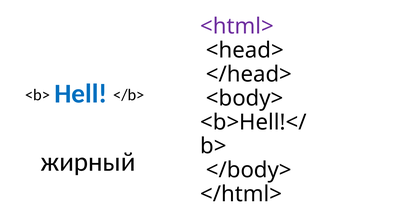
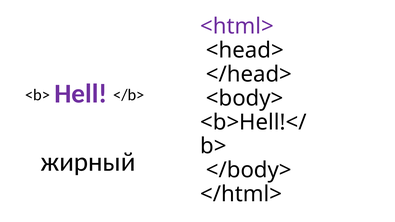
Hell colour: blue -> purple
